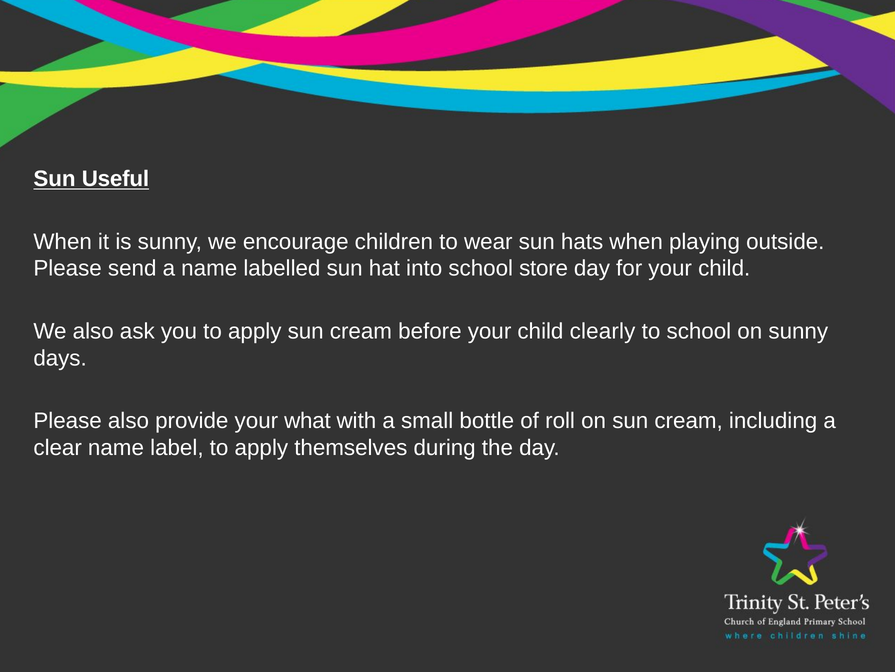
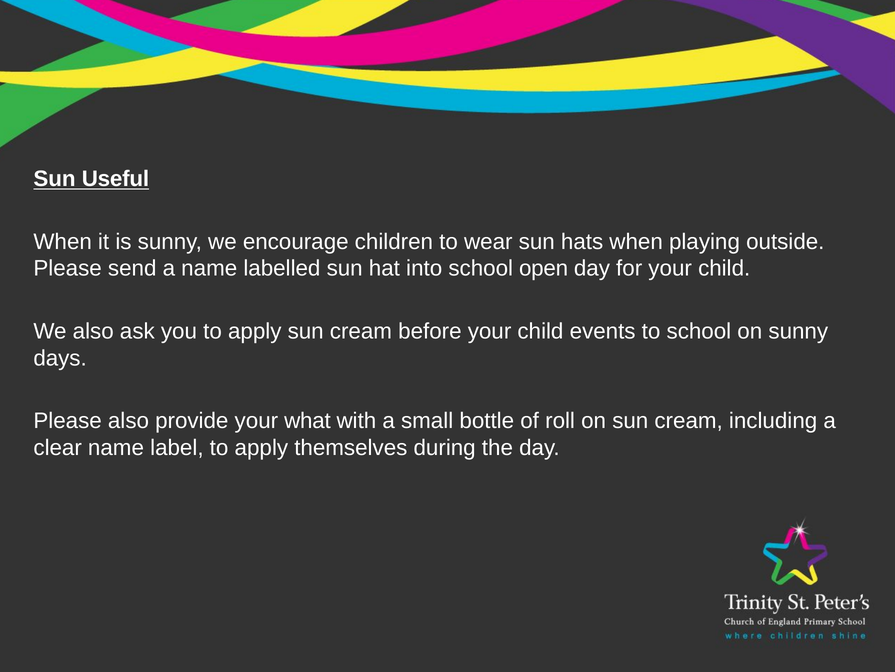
store: store -> open
clearly: clearly -> events
